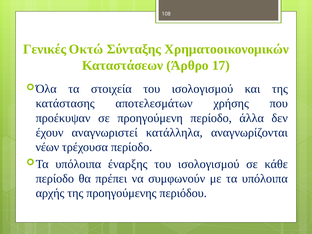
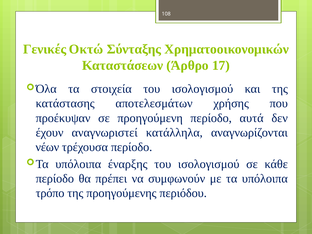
άλλα: άλλα -> αυτά
αρχής: αρχής -> τρόπο
